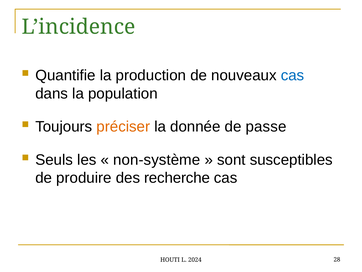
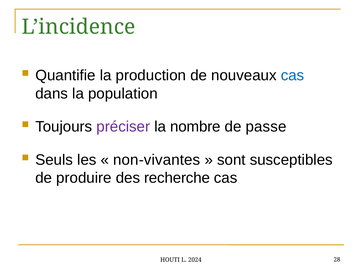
préciser colour: orange -> purple
donnée: donnée -> nombre
non-système: non-système -> non-vivantes
